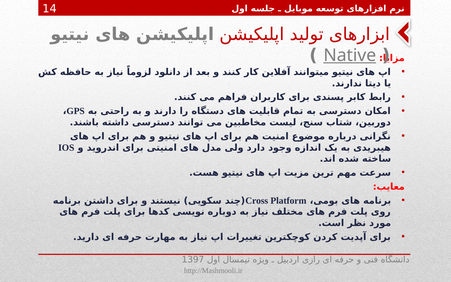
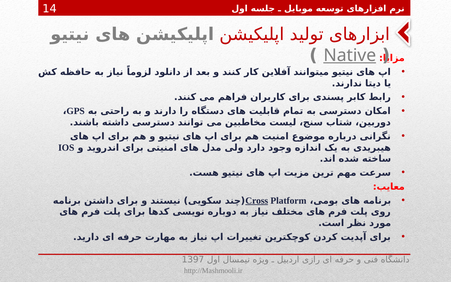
Cross underline: none -> present
